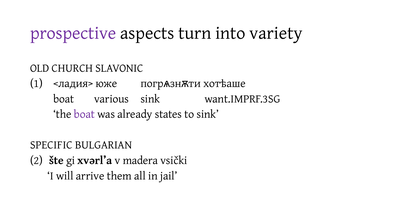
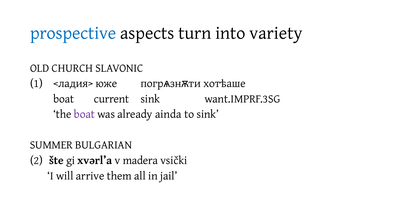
prospective colour: purple -> blue
various: various -> current
states: states -> ainda
SPECIFIC: SPECIFIC -> SUMMER
